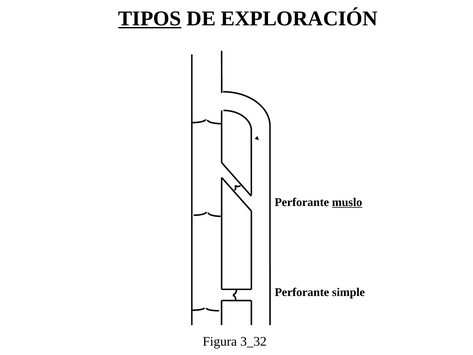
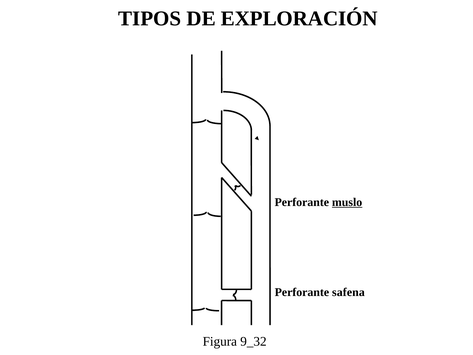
TIPOS underline: present -> none
simple: simple -> safena
3_32: 3_32 -> 9_32
